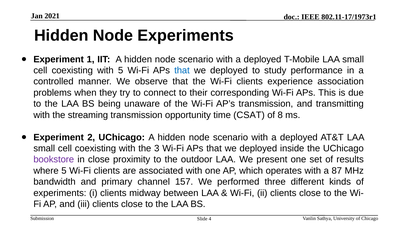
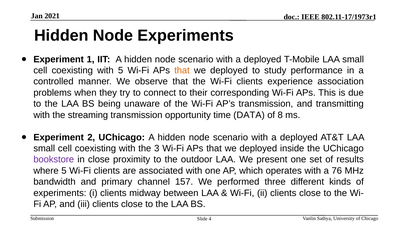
that at (182, 70) colour: blue -> orange
CSAT: CSAT -> DATA
87: 87 -> 76
